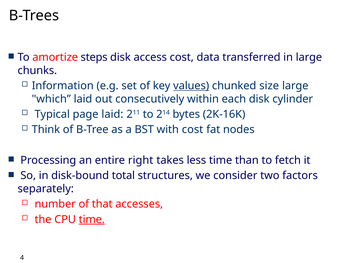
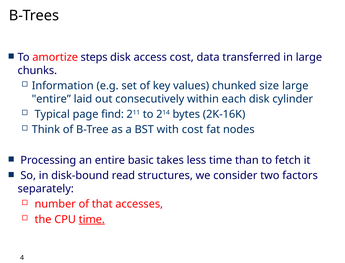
values underline: present -> none
which at (51, 99): which -> entire
page laid: laid -> find
right: right -> basic
total: total -> read
